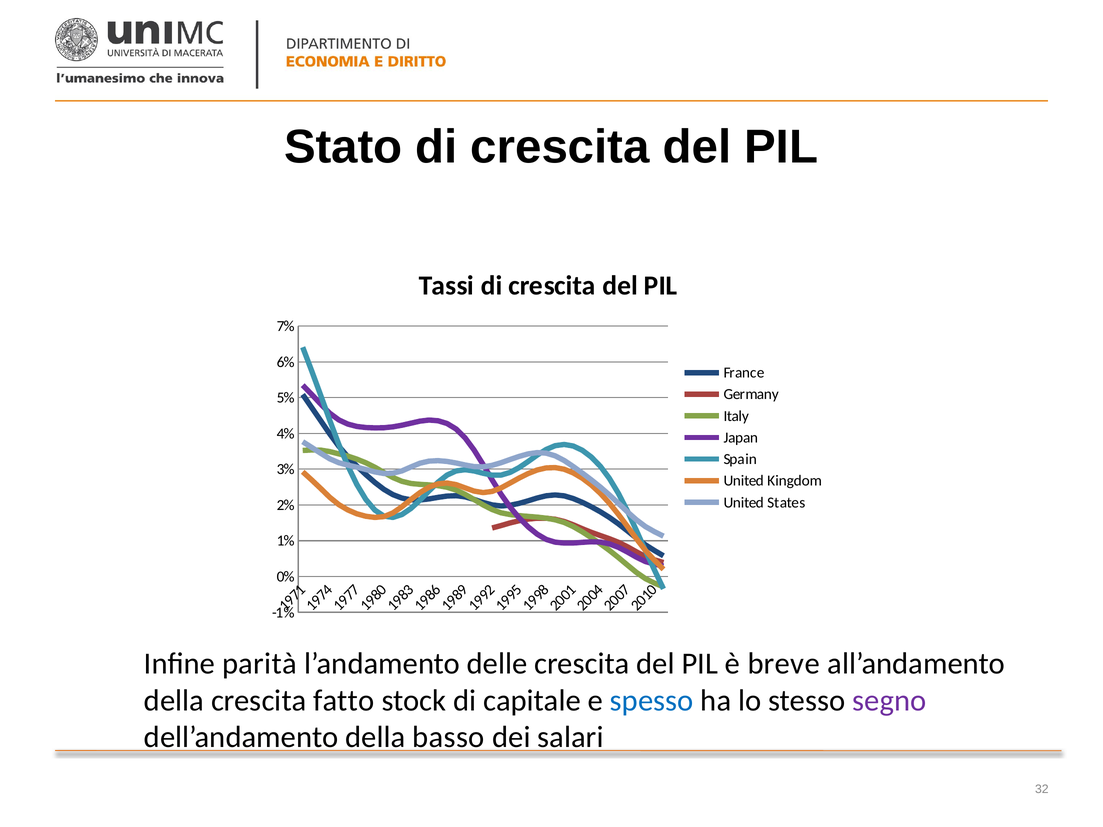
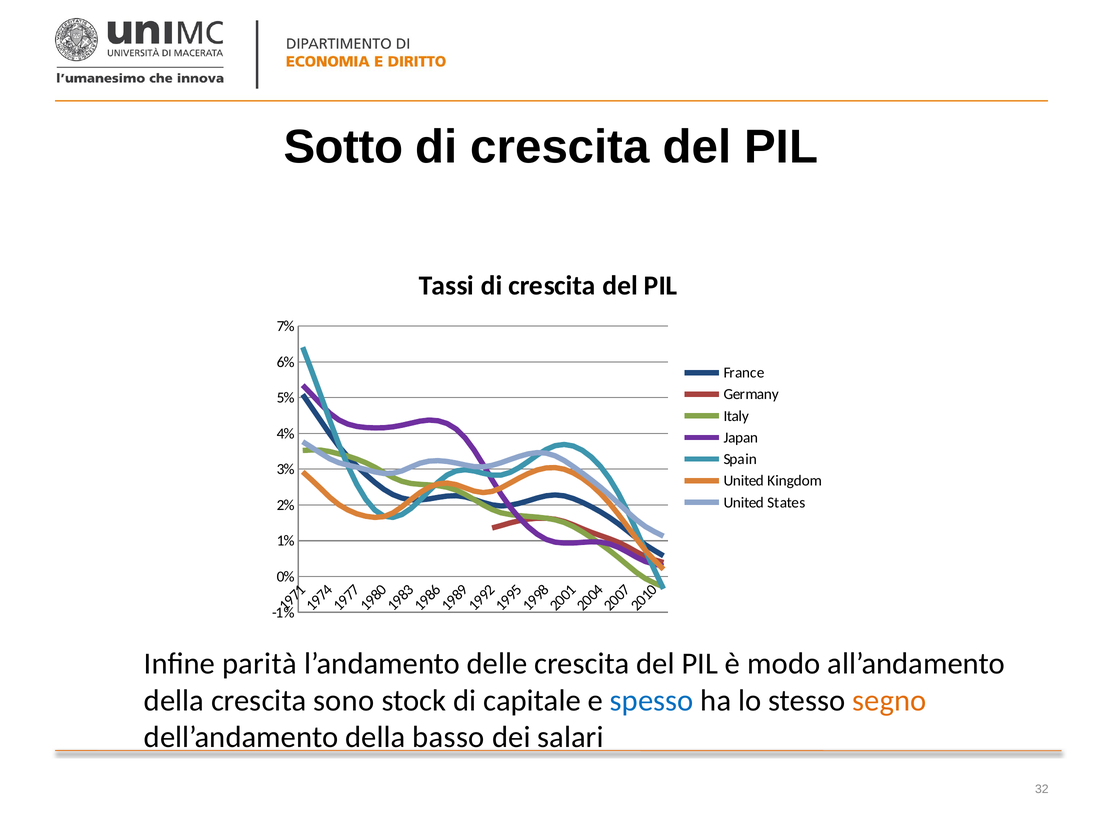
Stato: Stato -> Sotto
breve: breve -> modo
fatto: fatto -> sono
segno colour: purple -> orange
